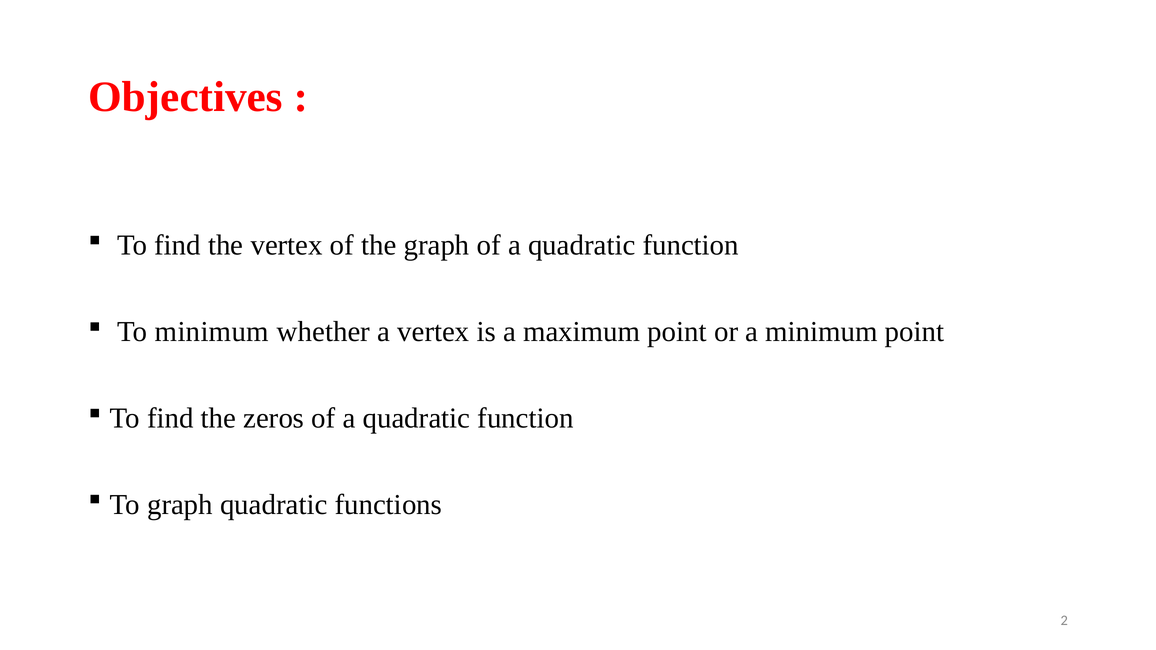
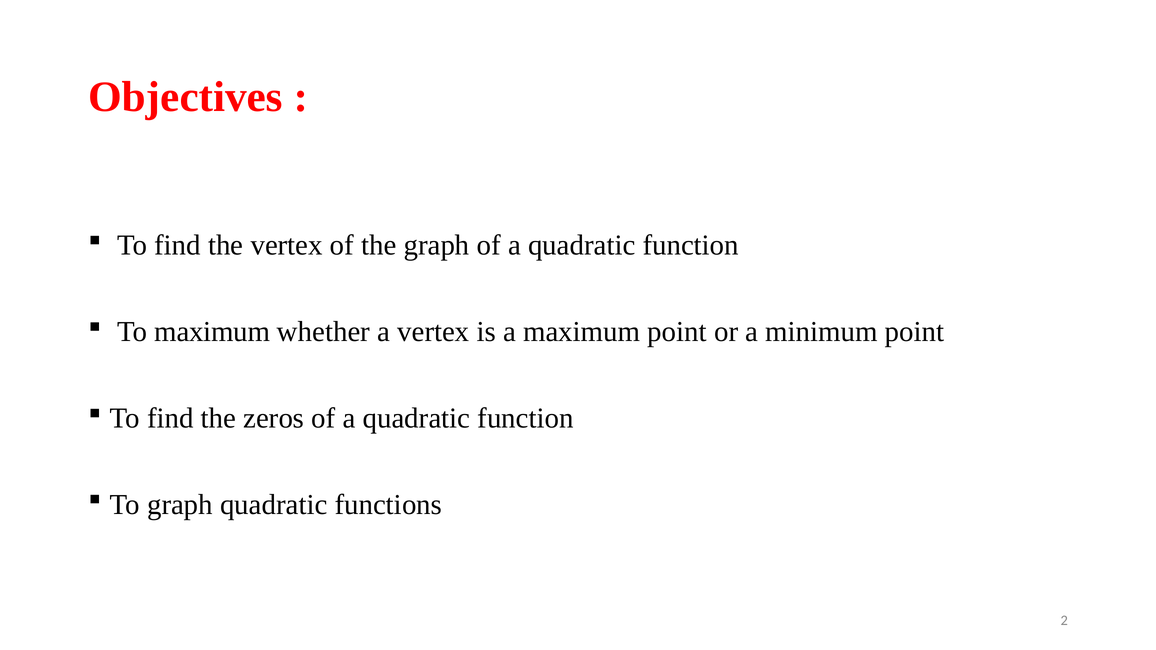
To minimum: minimum -> maximum
